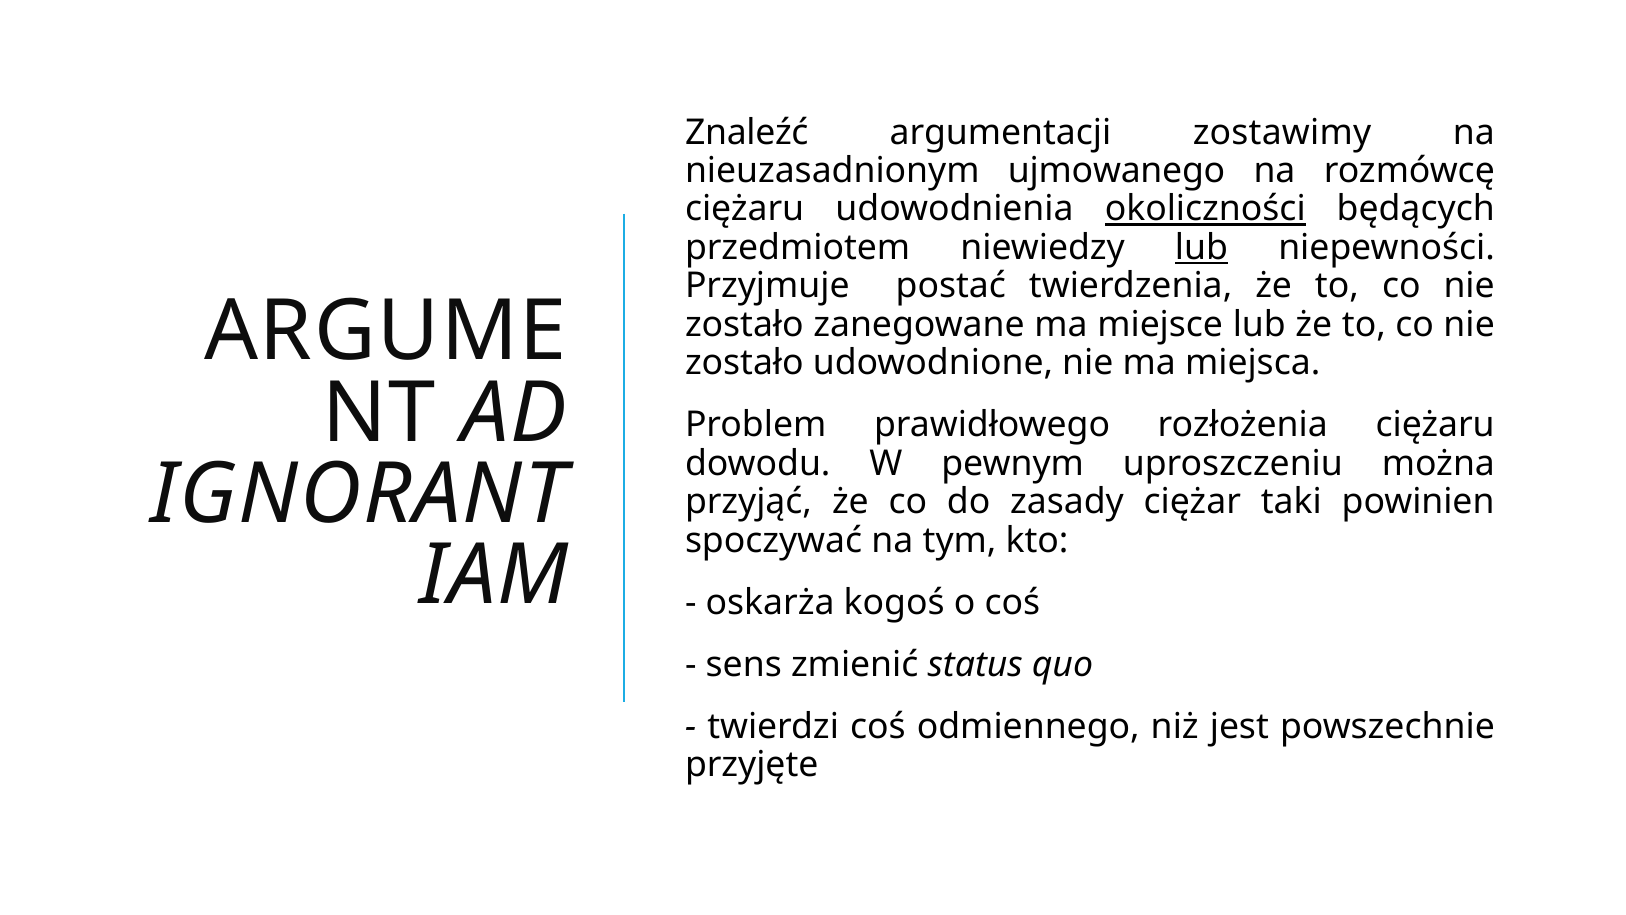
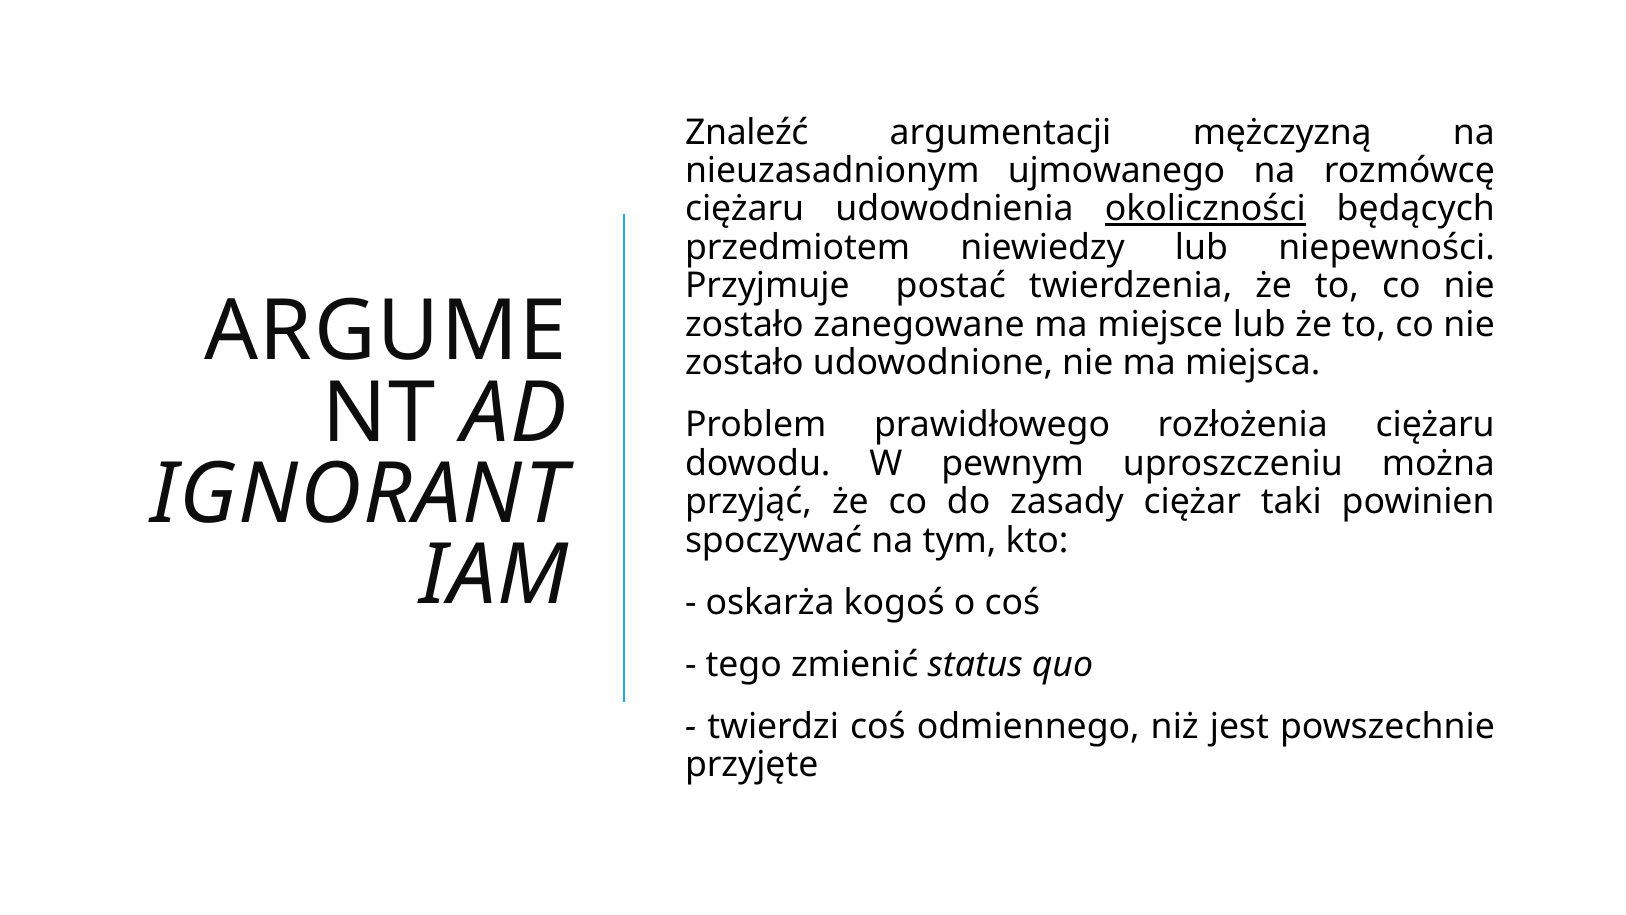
zostawimy: zostawimy -> mężczyzną
lub at (1201, 248) underline: present -> none
sens: sens -> tego
